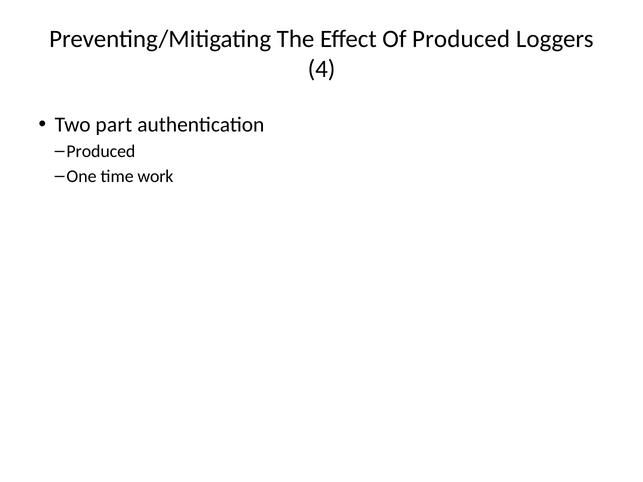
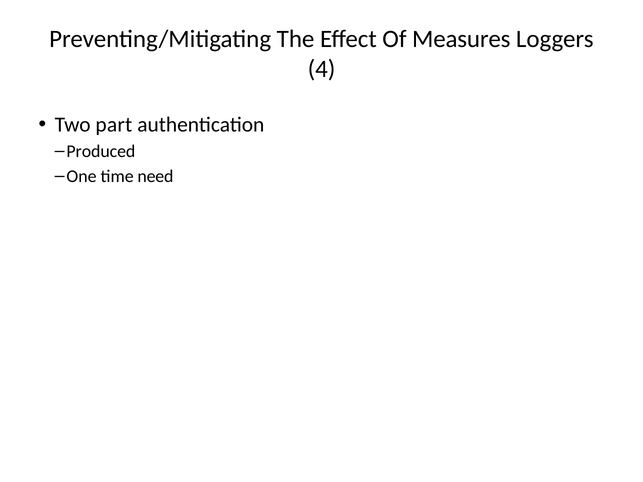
Of Produced: Produced -> Measures
work: work -> need
